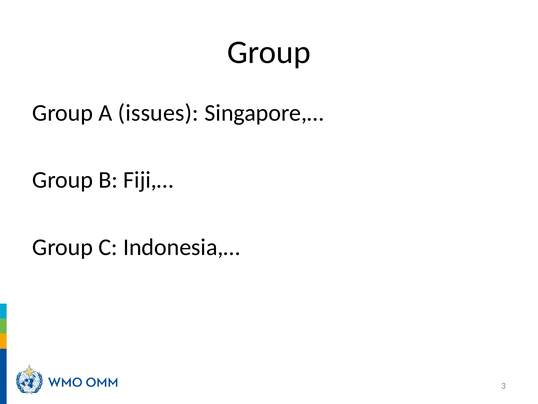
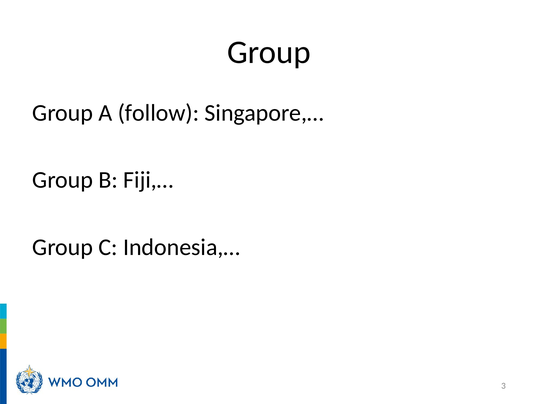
issues: issues -> follow
